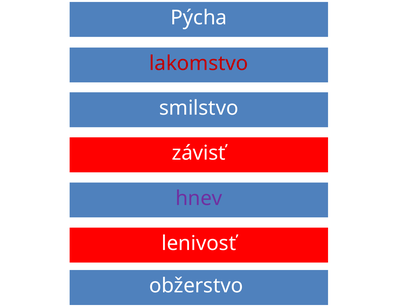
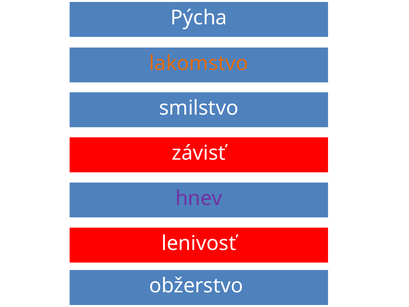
lakomstvo colour: red -> orange
